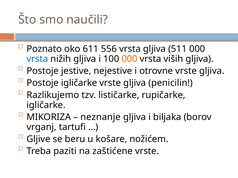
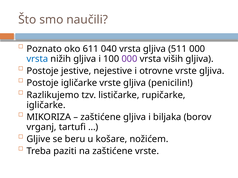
556: 556 -> 040
000 at (129, 59) colour: orange -> purple
neznanje at (101, 117): neznanje -> zaštićene
